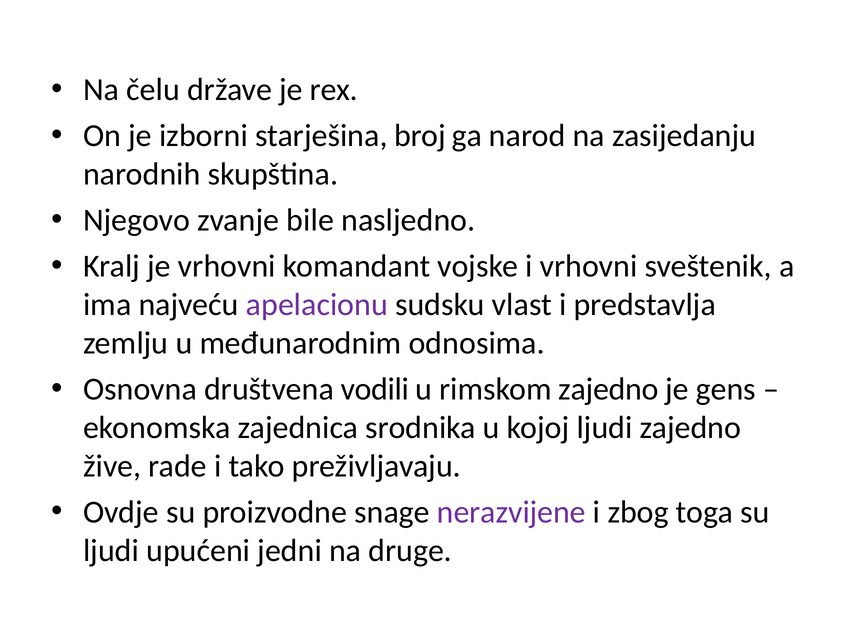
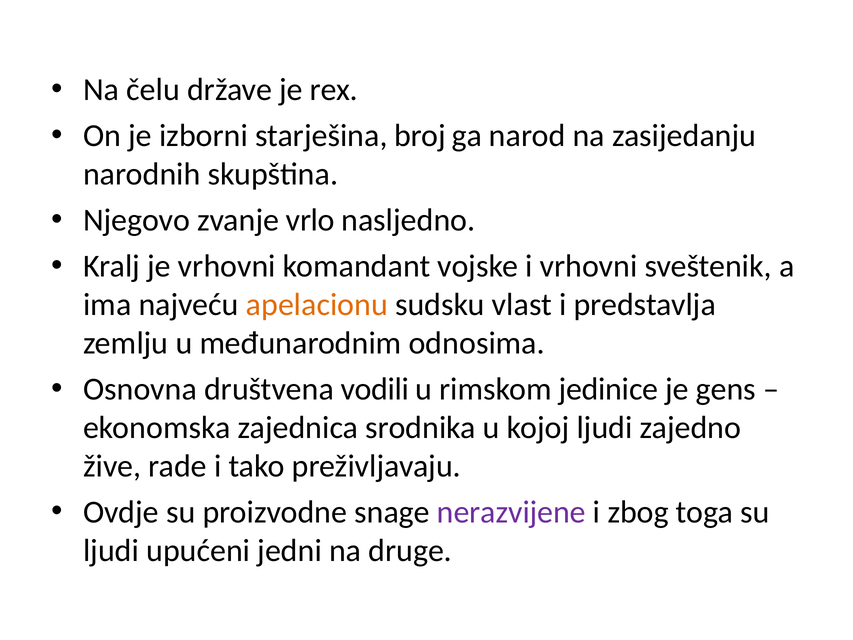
bile: bile -> vrlo
apelacionu colour: purple -> orange
rimskom zajedno: zajedno -> jedinice
